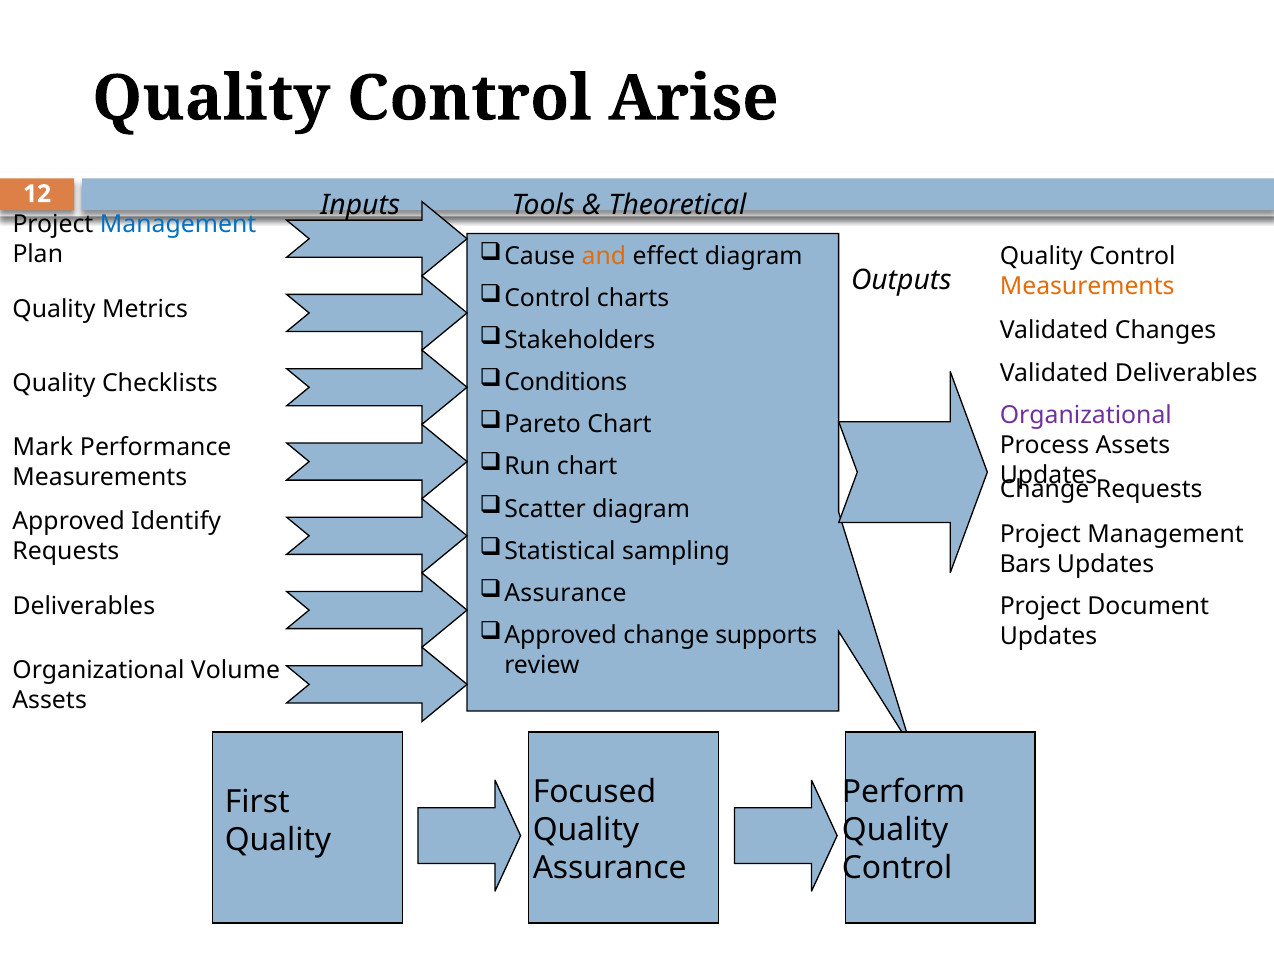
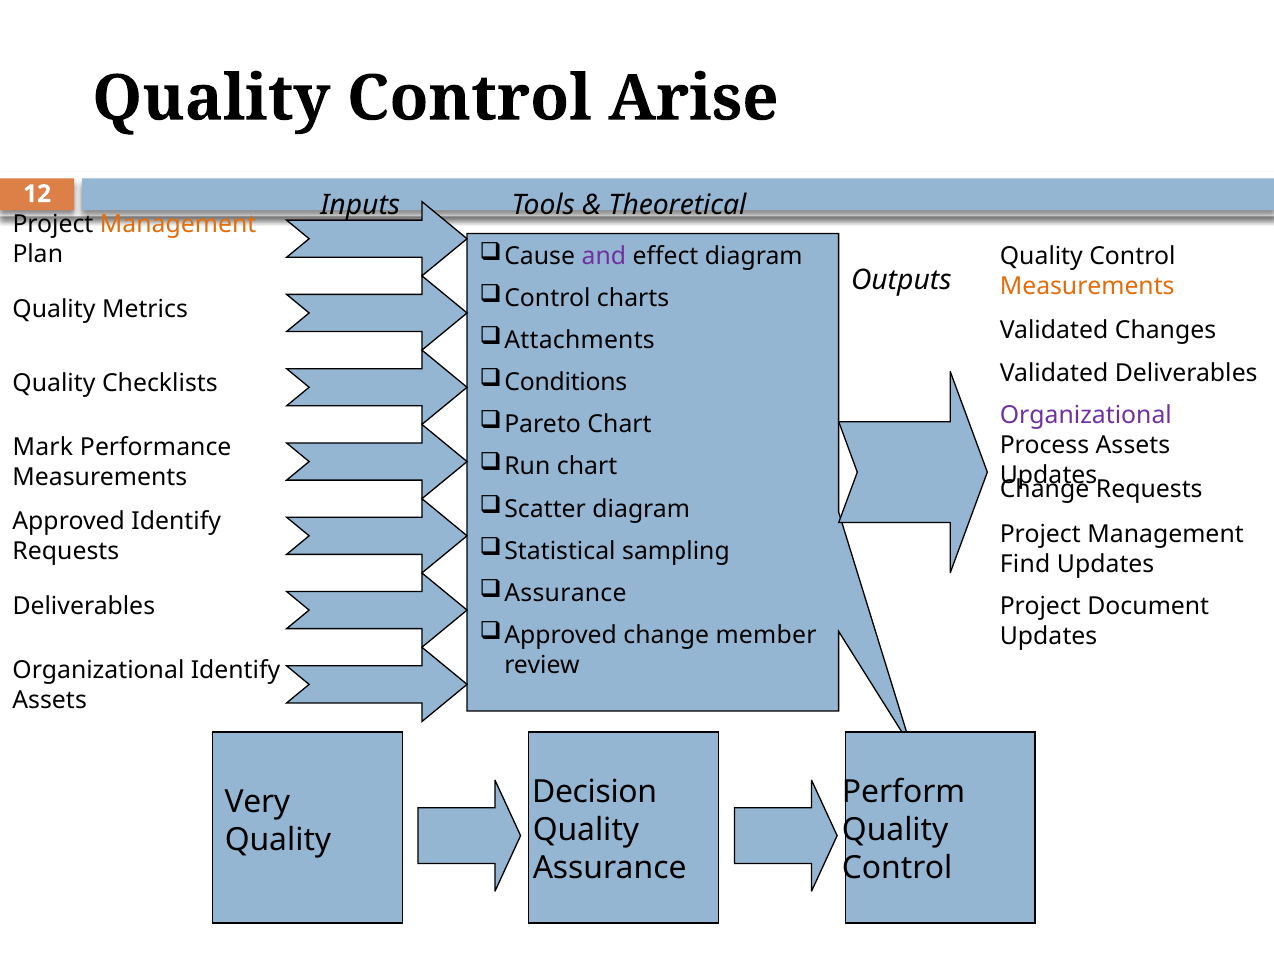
Management at (178, 225) colour: blue -> orange
and colour: orange -> purple
Stakeholders: Stakeholders -> Attachments
Bars: Bars -> Find
supports: supports -> member
Organizational Volume: Volume -> Identify
Focused: Focused -> Decision
First: First -> Very
